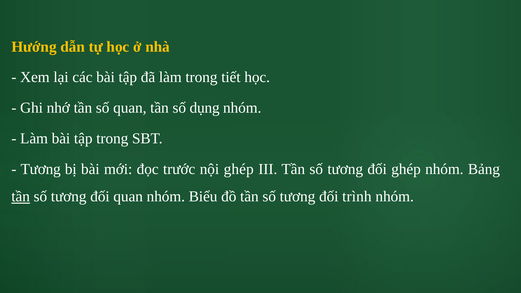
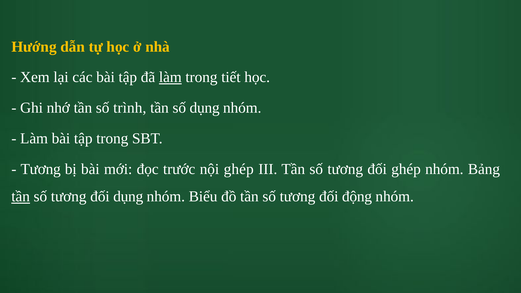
làm at (170, 77) underline: none -> present
số quan: quan -> trình
đối quan: quan -> dụng
trình: trình -> động
